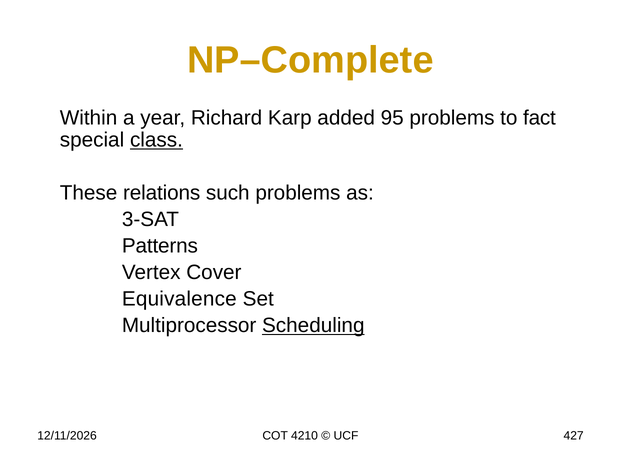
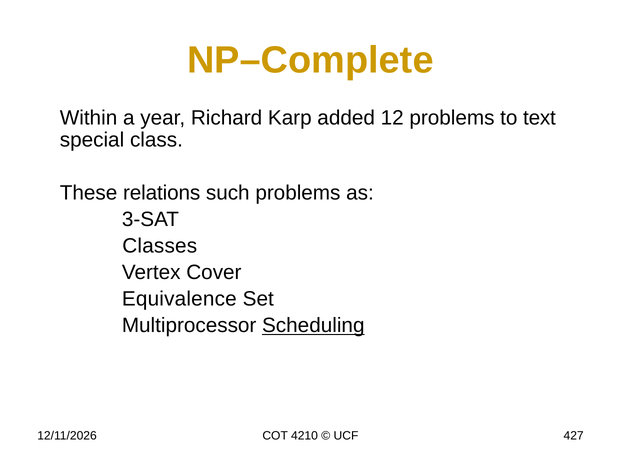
95: 95 -> 12
fact: fact -> text
class underline: present -> none
Patterns: Patterns -> Classes
